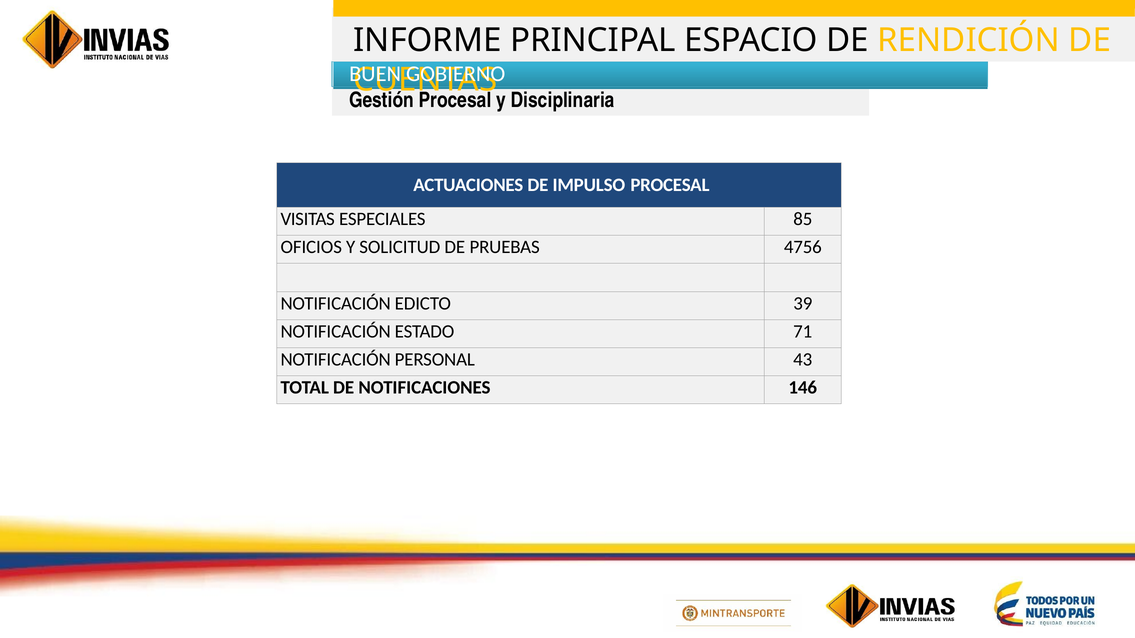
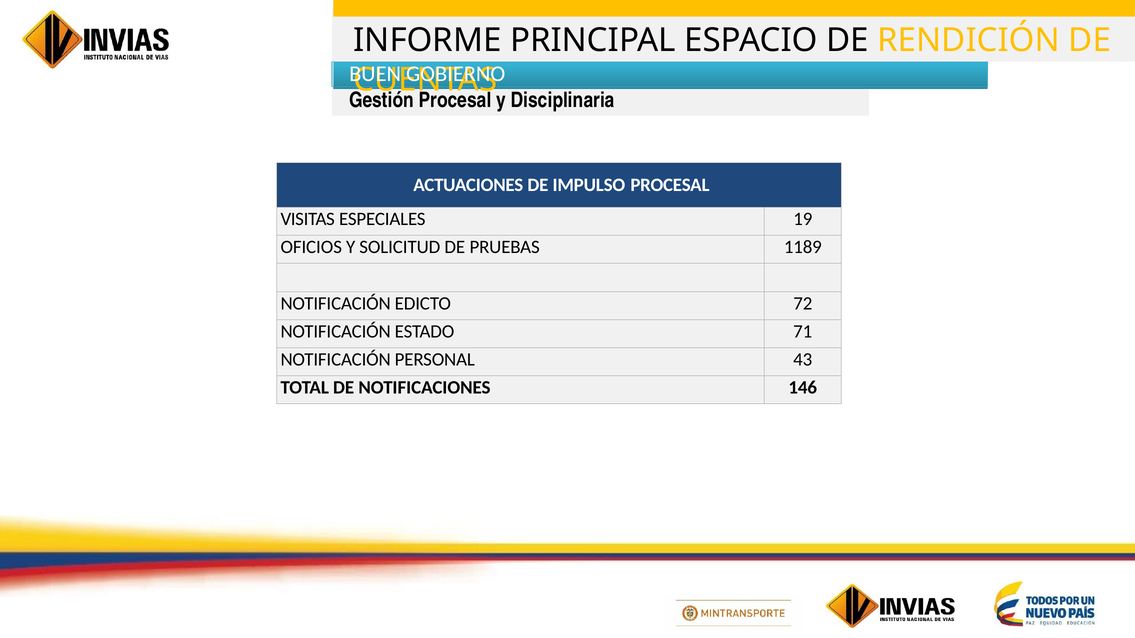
85: 85 -> 19
4756: 4756 -> 1189
39: 39 -> 72
